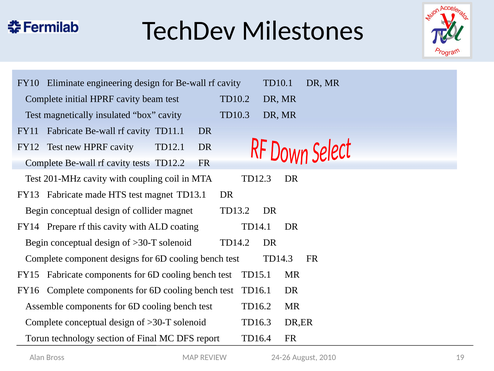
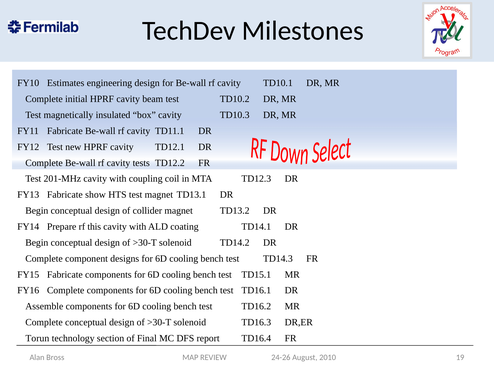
Eliminate: Eliminate -> Estimates
made: made -> show
